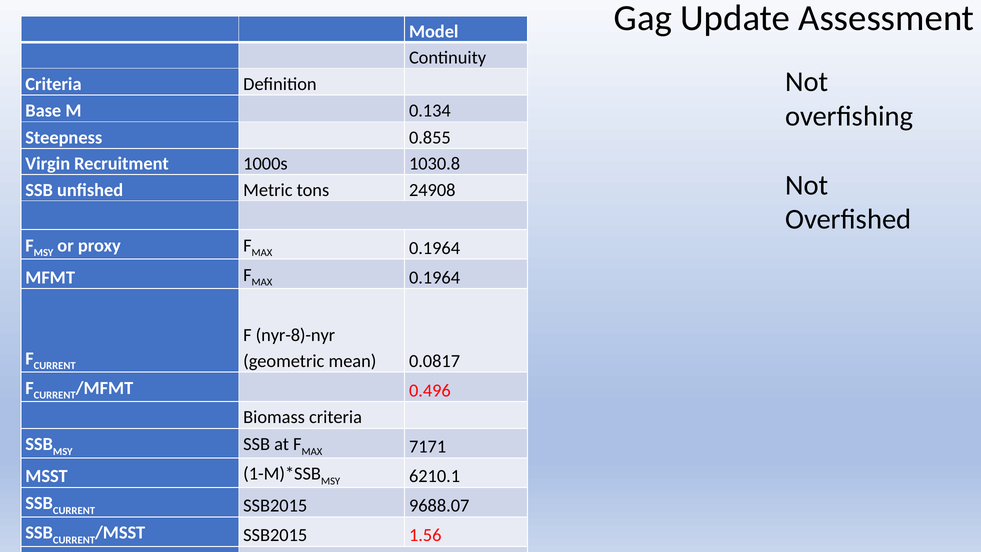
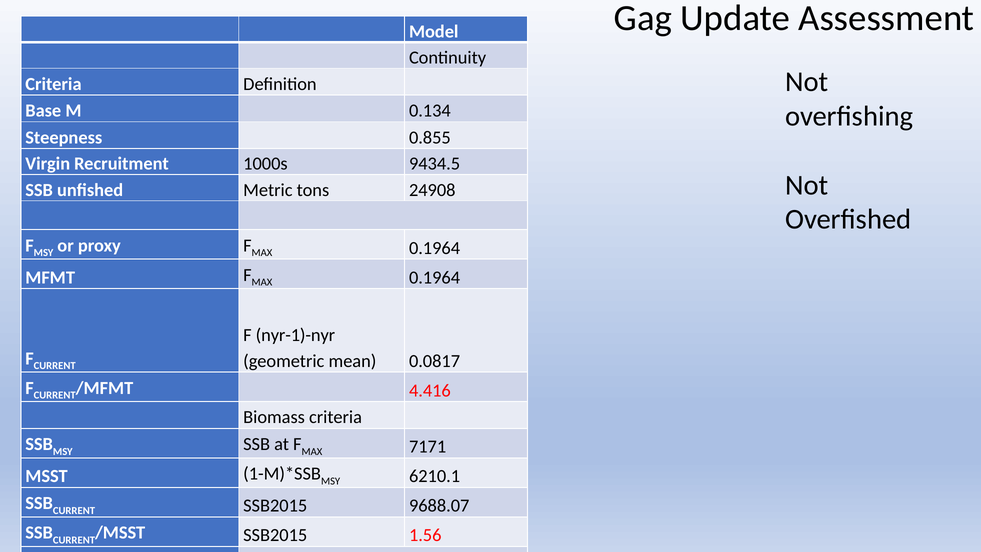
1030.8: 1030.8 -> 9434.5
nyr-8)-nyr: nyr-8)-nyr -> nyr-1)-nyr
0.496: 0.496 -> 4.416
